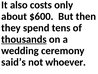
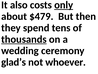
only underline: none -> present
$600: $600 -> $479
said’s: said’s -> glad’s
